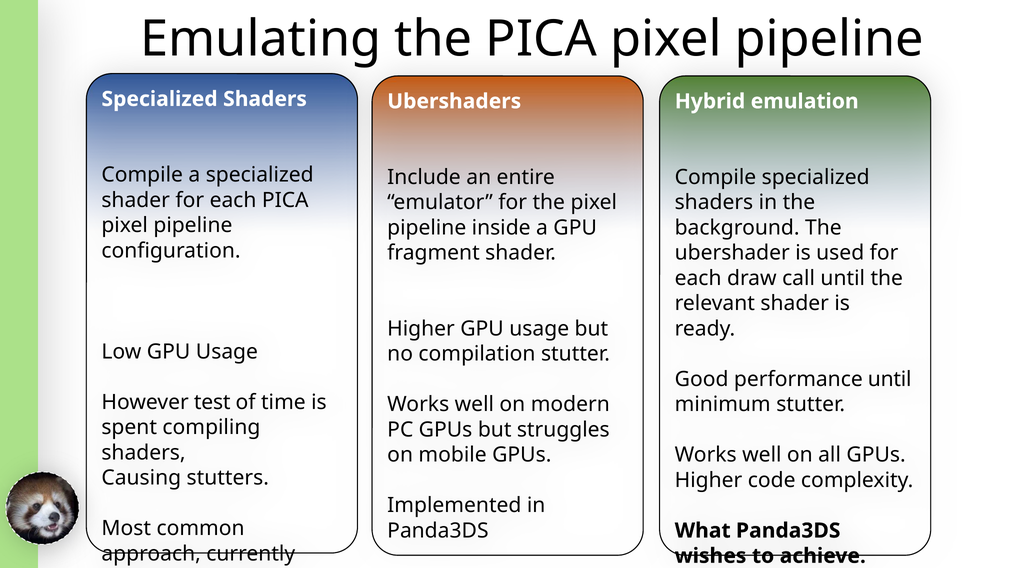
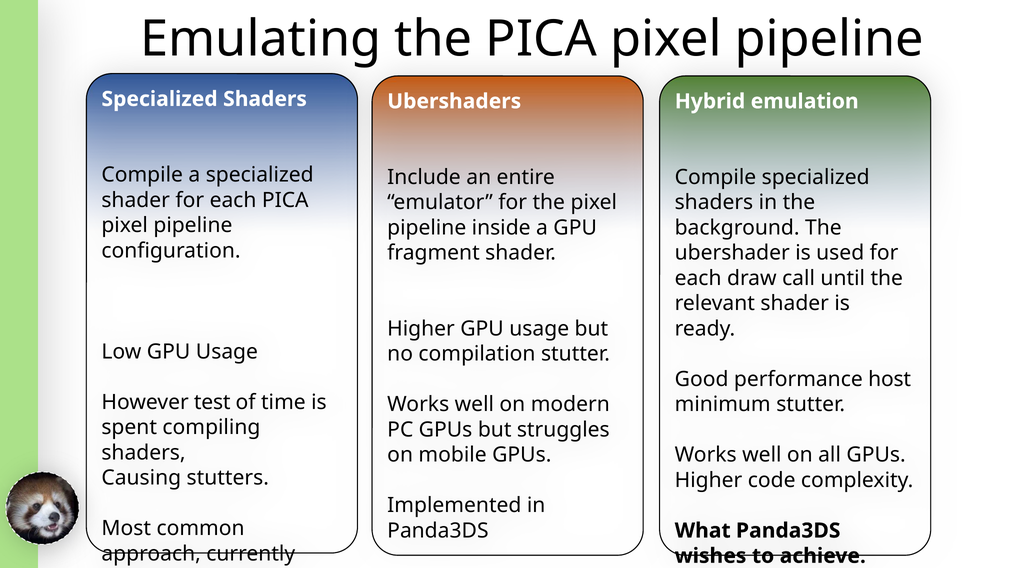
performance until: until -> host
